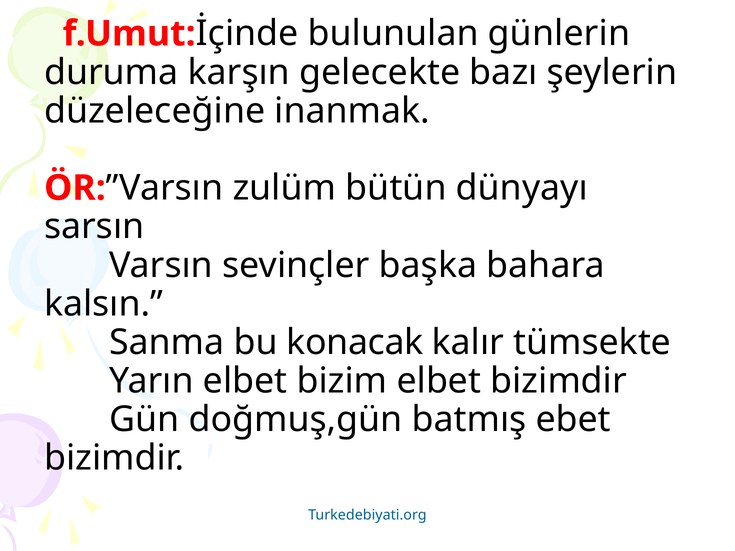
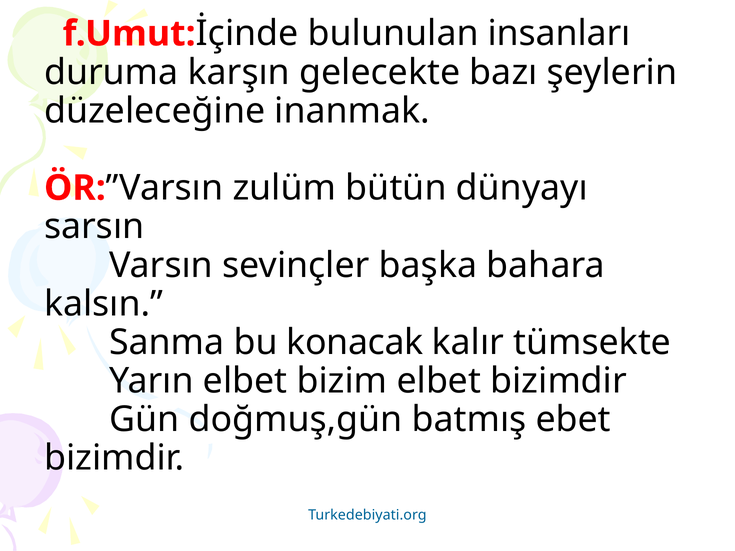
günlerin: günlerin -> insanları
